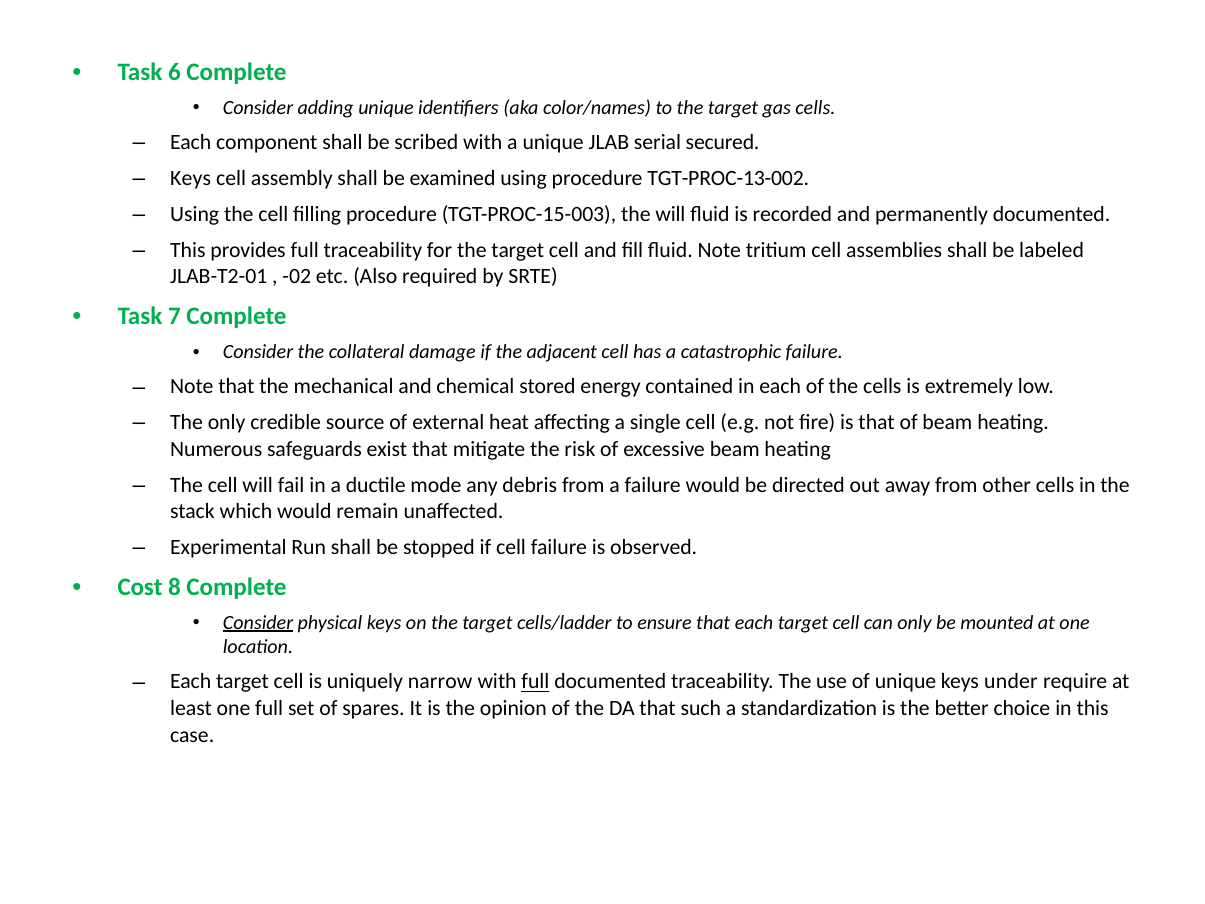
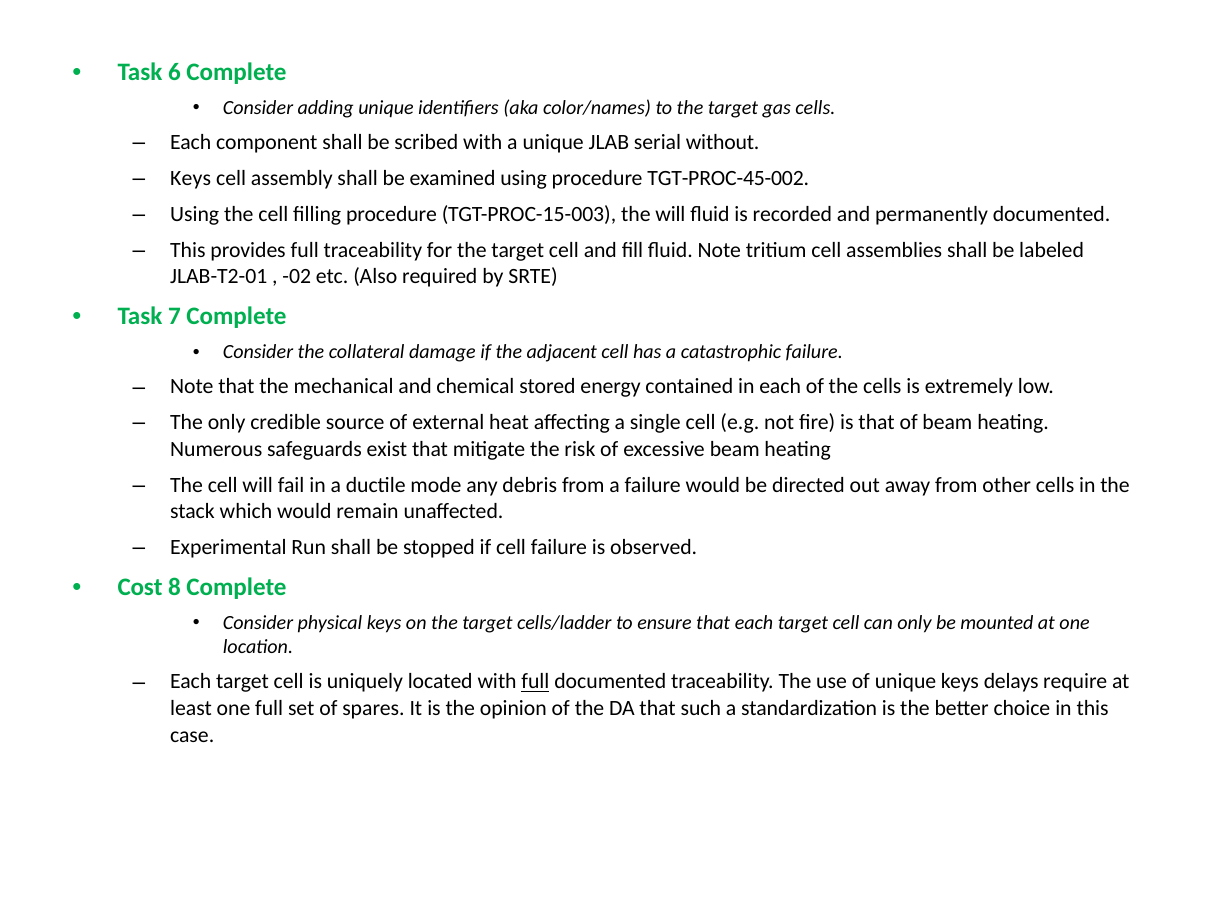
secured: secured -> without
TGT-PROC-13-002: TGT-PROC-13-002 -> TGT-PROC-45-002
Consider at (258, 622) underline: present -> none
narrow: narrow -> located
under: under -> delays
